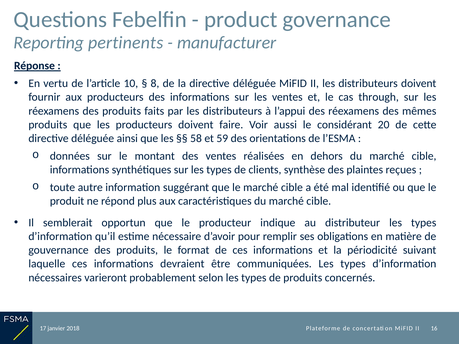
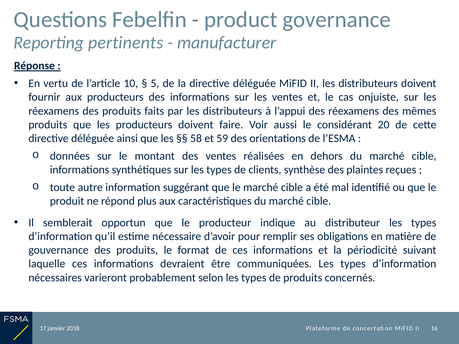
8: 8 -> 5
through: through -> onjuiste
